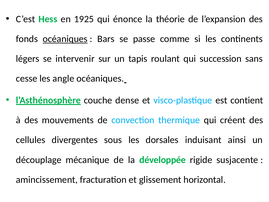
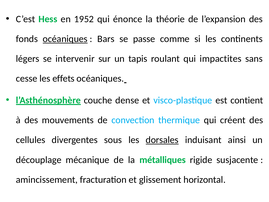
1925: 1925 -> 1952
succession: succession -> impactites
angle: angle -> effets
dorsales underline: none -> present
développée: développée -> métalliques
